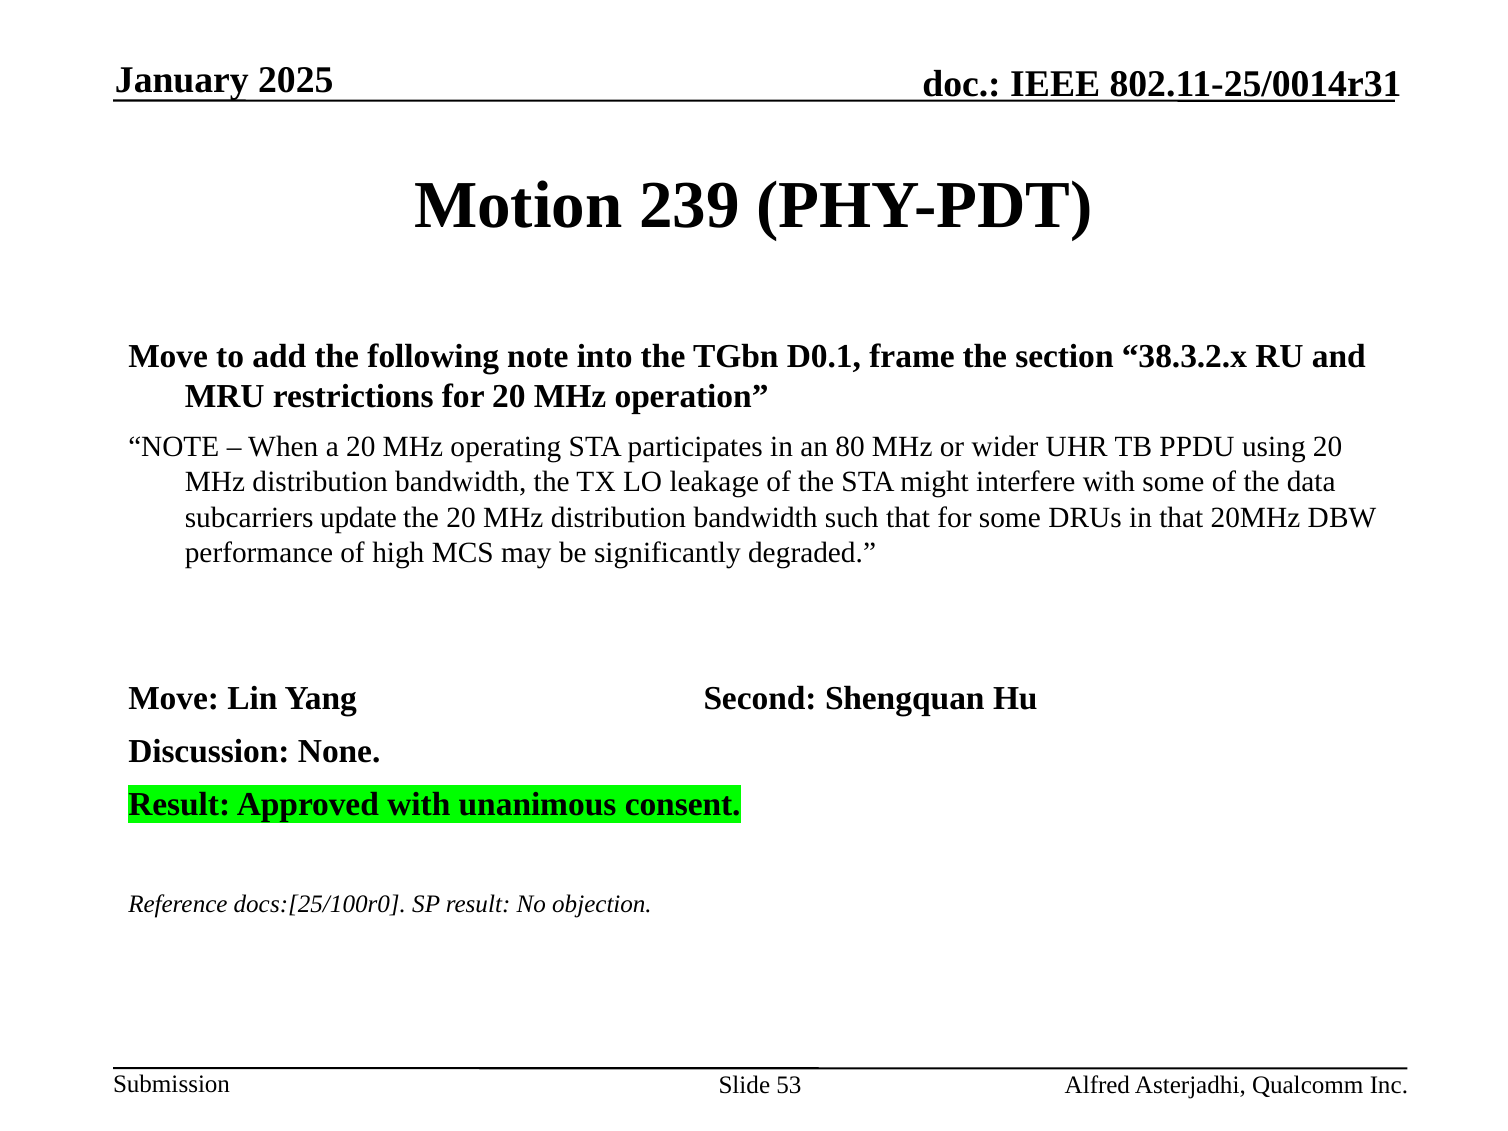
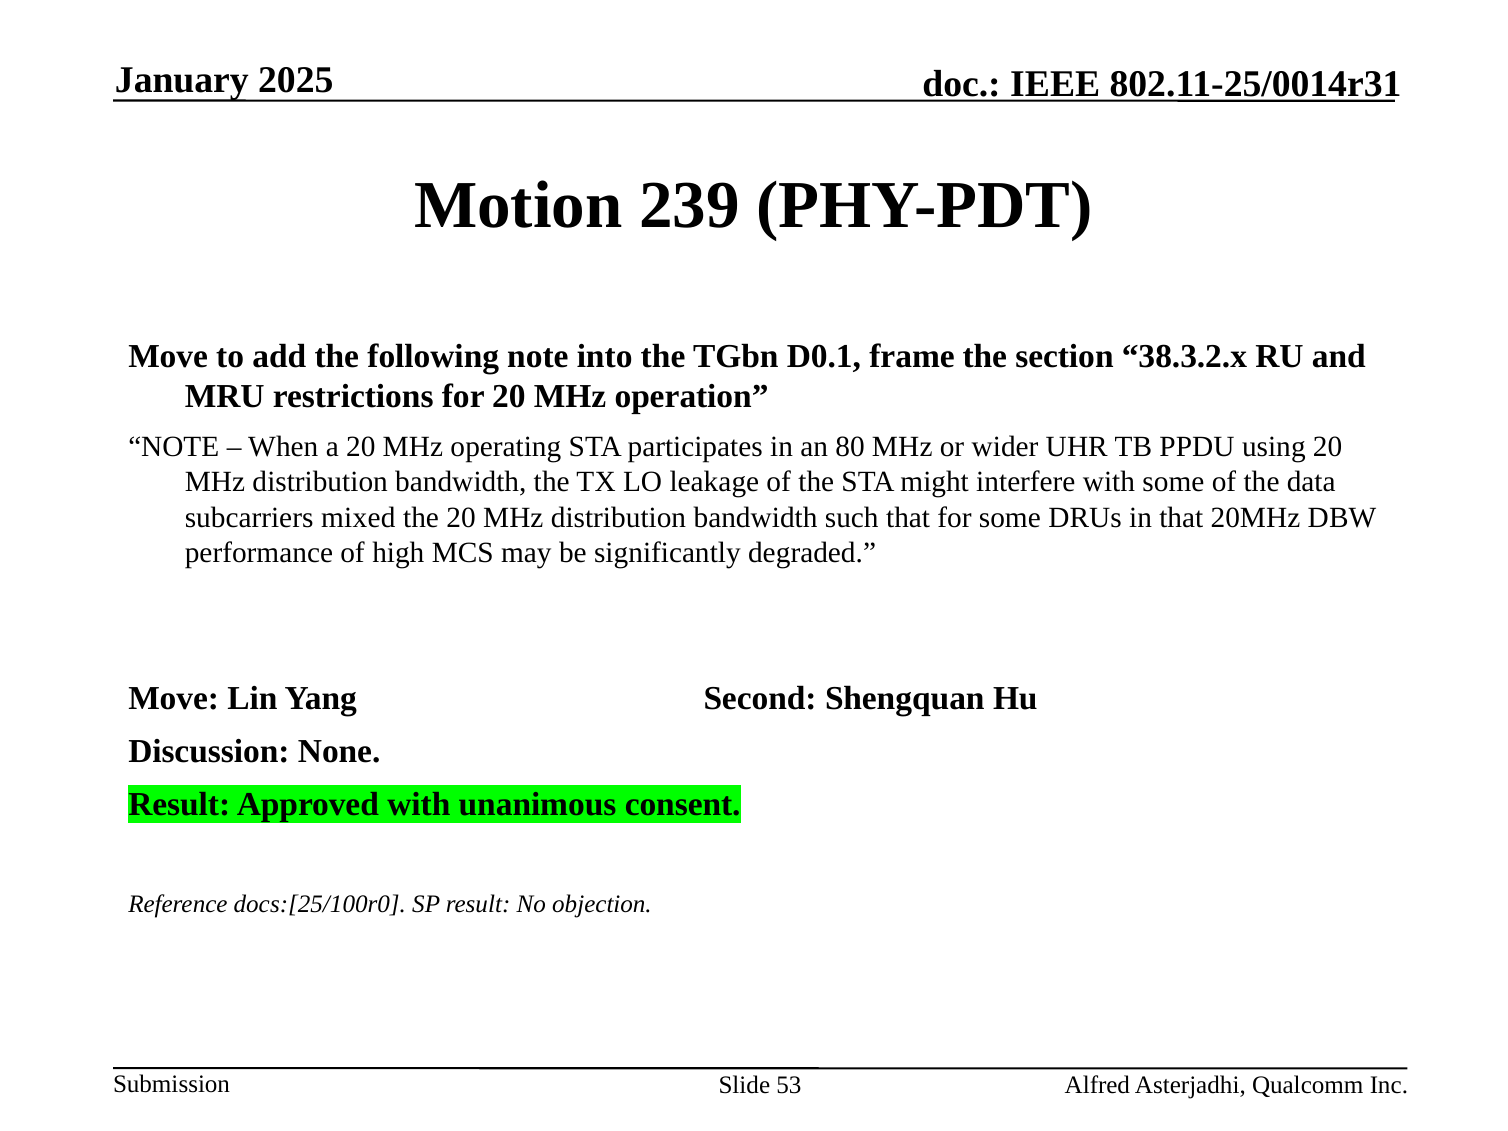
update: update -> mixed
